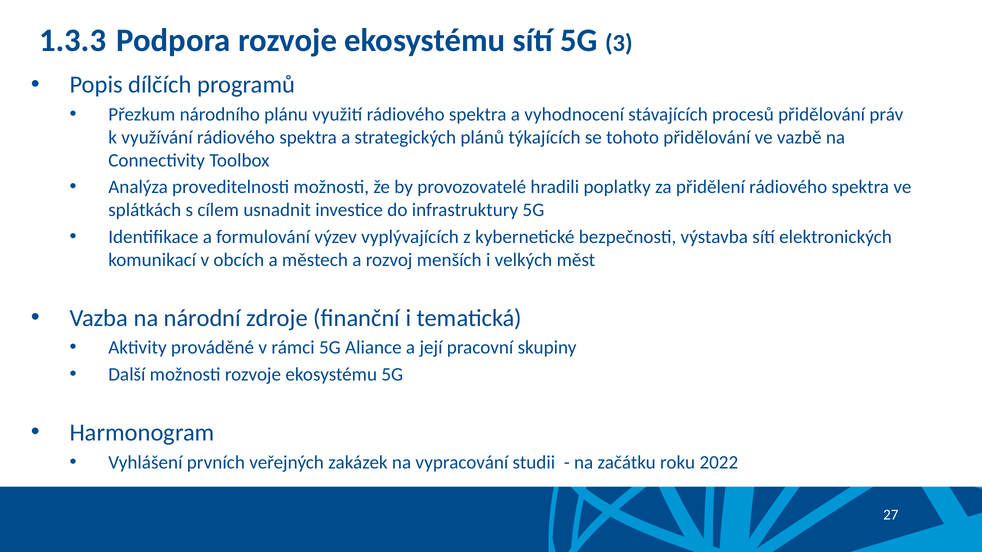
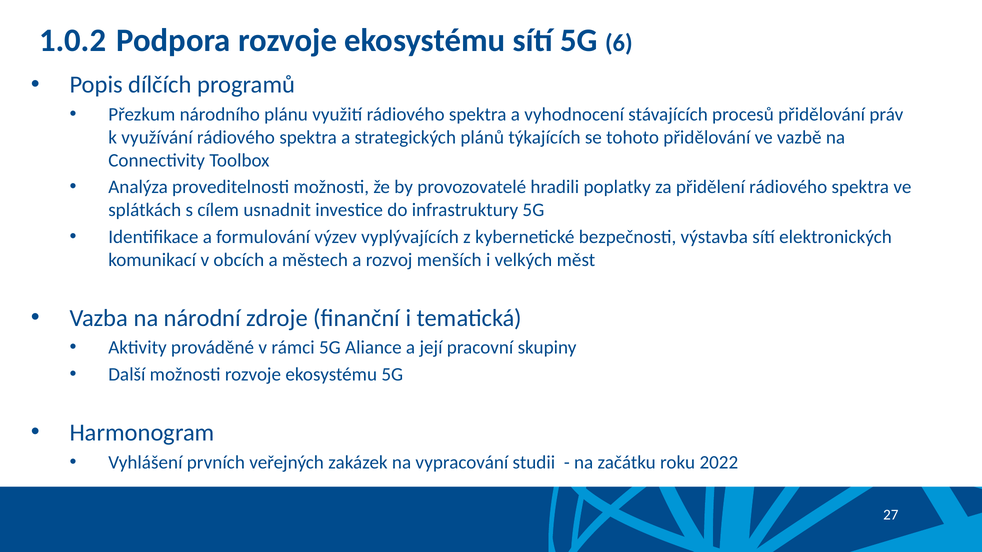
1.3.3: 1.3.3 -> 1.0.2
3: 3 -> 6
